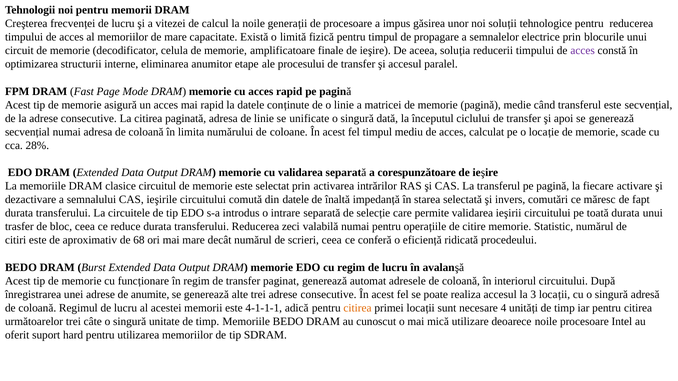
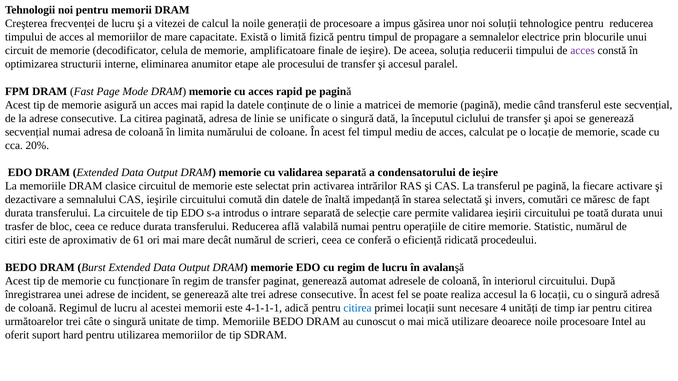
28%: 28% -> 20%
corespunzătoare: corespunzătoare -> condensatorului
zeci: zeci -> află
68: 68 -> 61
anumite: anumite -> incident
3: 3 -> 6
citirea at (358, 308) colour: orange -> blue
